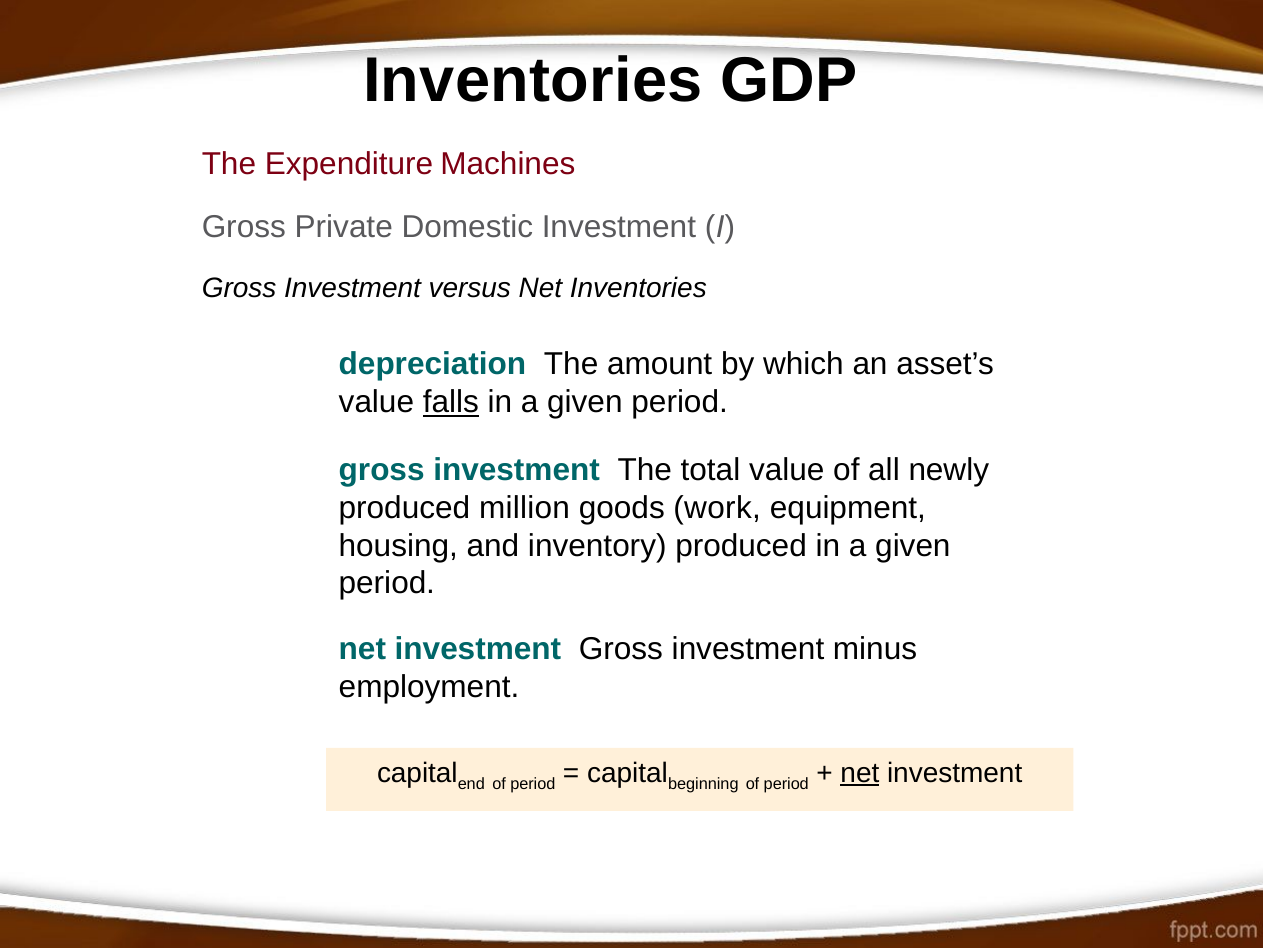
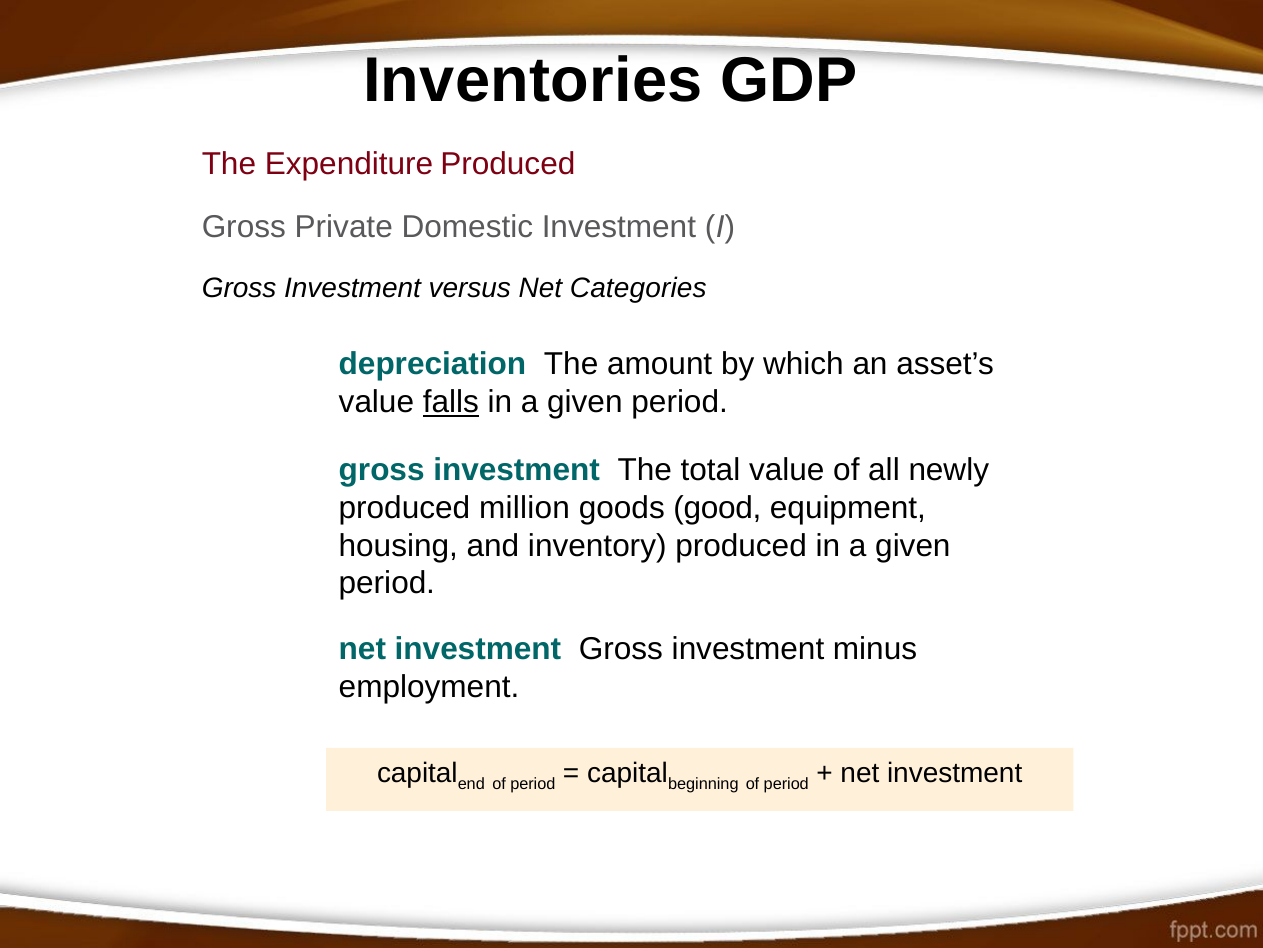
Expenditure Machines: Machines -> Produced
Net Inventories: Inventories -> Categories
work: work -> good
net at (860, 772) underline: present -> none
